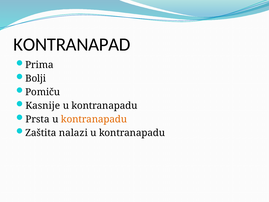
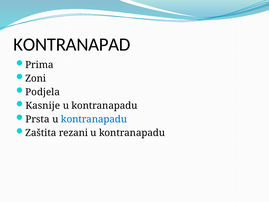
Bolji: Bolji -> Zoni
Pomiču: Pomiču -> Podjela
kontranapadu at (94, 119) colour: orange -> blue
nalazi: nalazi -> rezani
